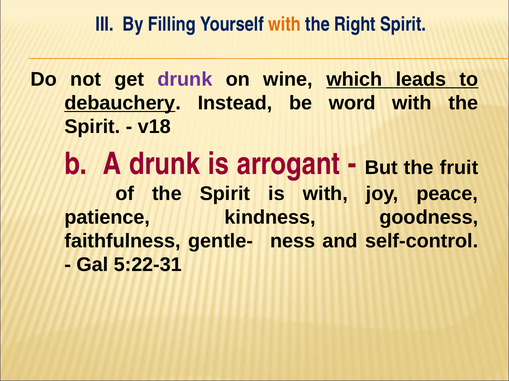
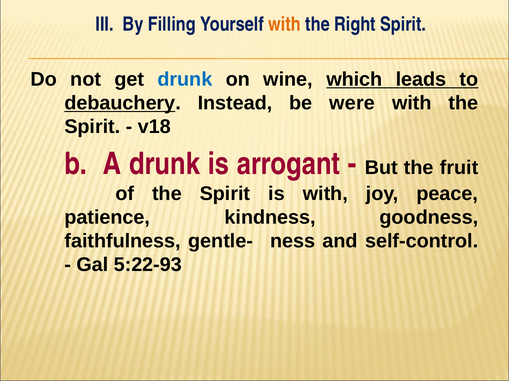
drunk at (185, 79) colour: purple -> blue
word: word -> were
5:22-31: 5:22-31 -> 5:22-93
